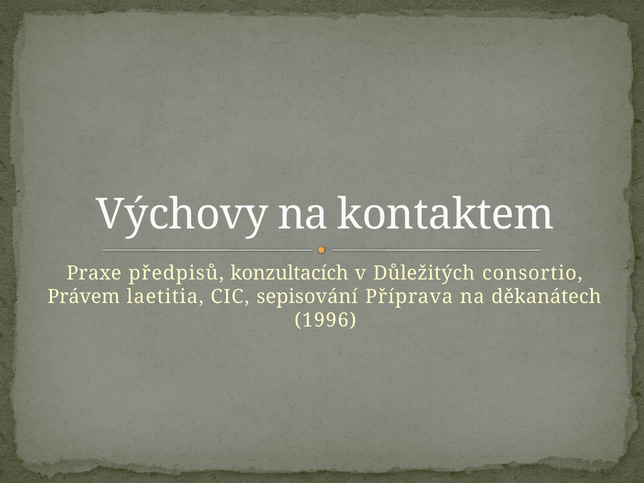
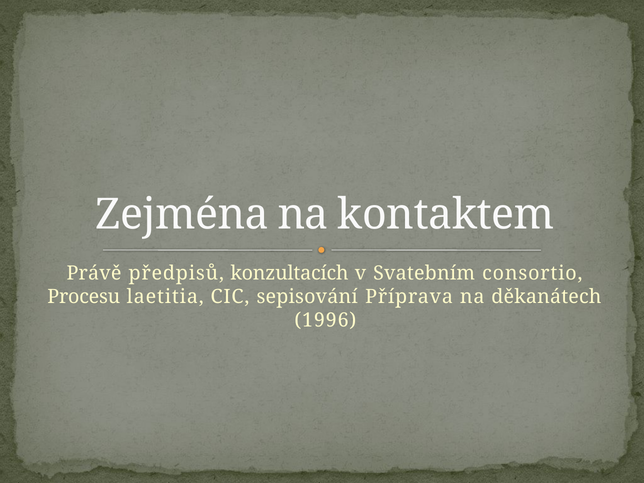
Výchovy: Výchovy -> Zejména
Praxe: Praxe -> Právě
Důležitých: Důležitých -> Svatebním
Právem: Právem -> Procesu
